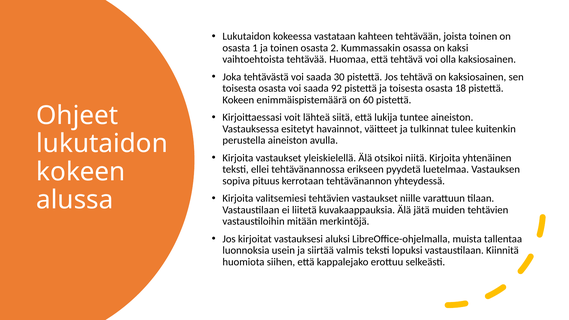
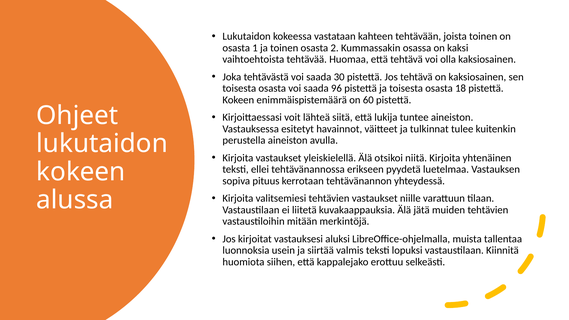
92: 92 -> 96
